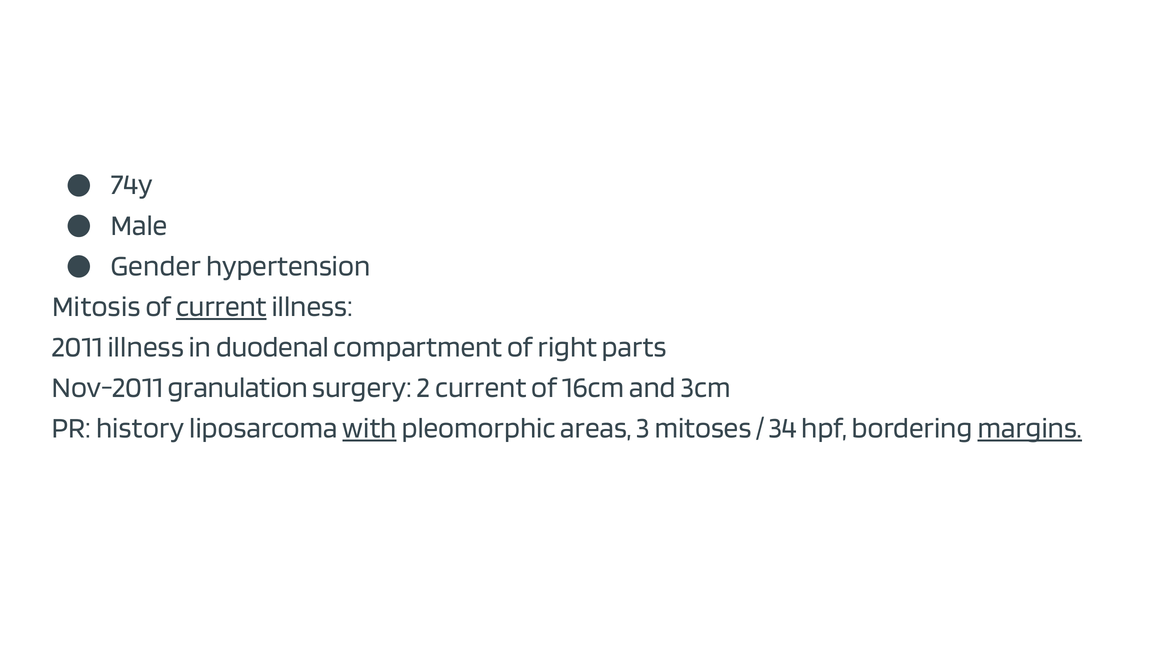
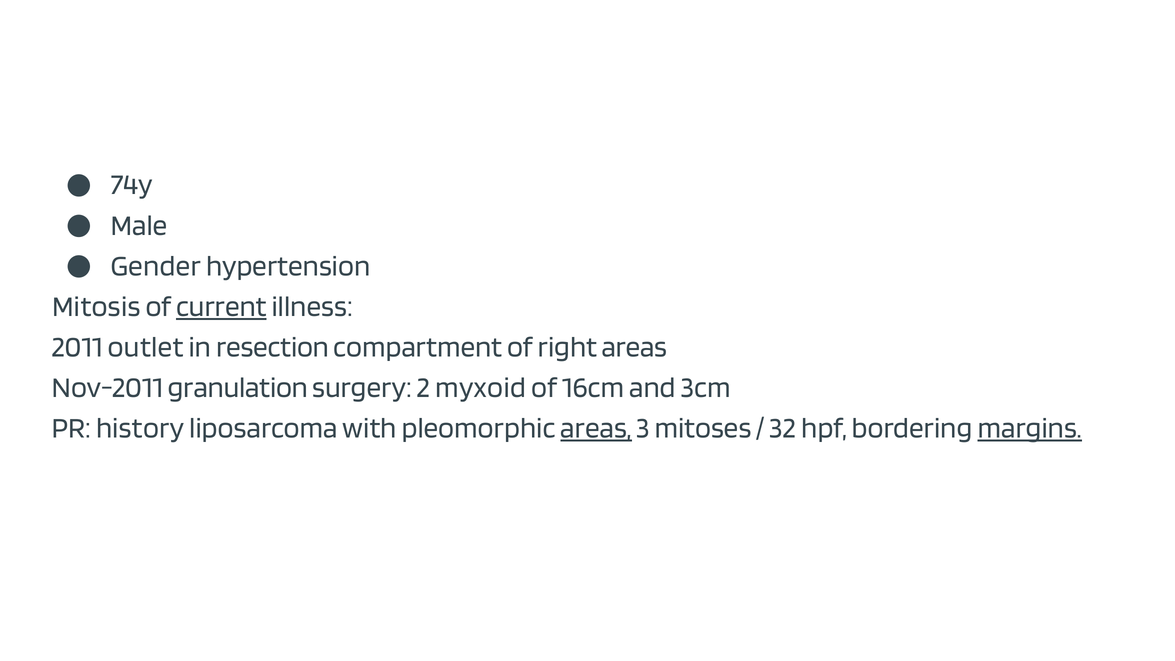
2011 illness: illness -> outlet
duodenal: duodenal -> resection
right parts: parts -> areas
2 current: current -> myxoid
with underline: present -> none
areas at (596, 428) underline: none -> present
34: 34 -> 32
